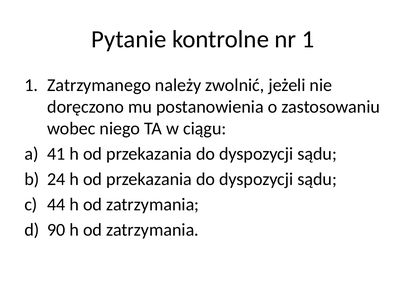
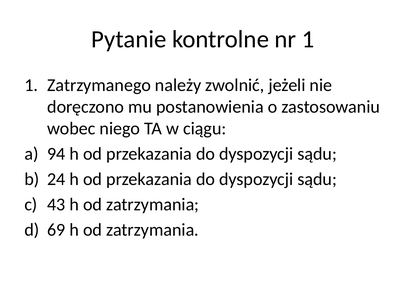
41: 41 -> 94
44: 44 -> 43
90: 90 -> 69
